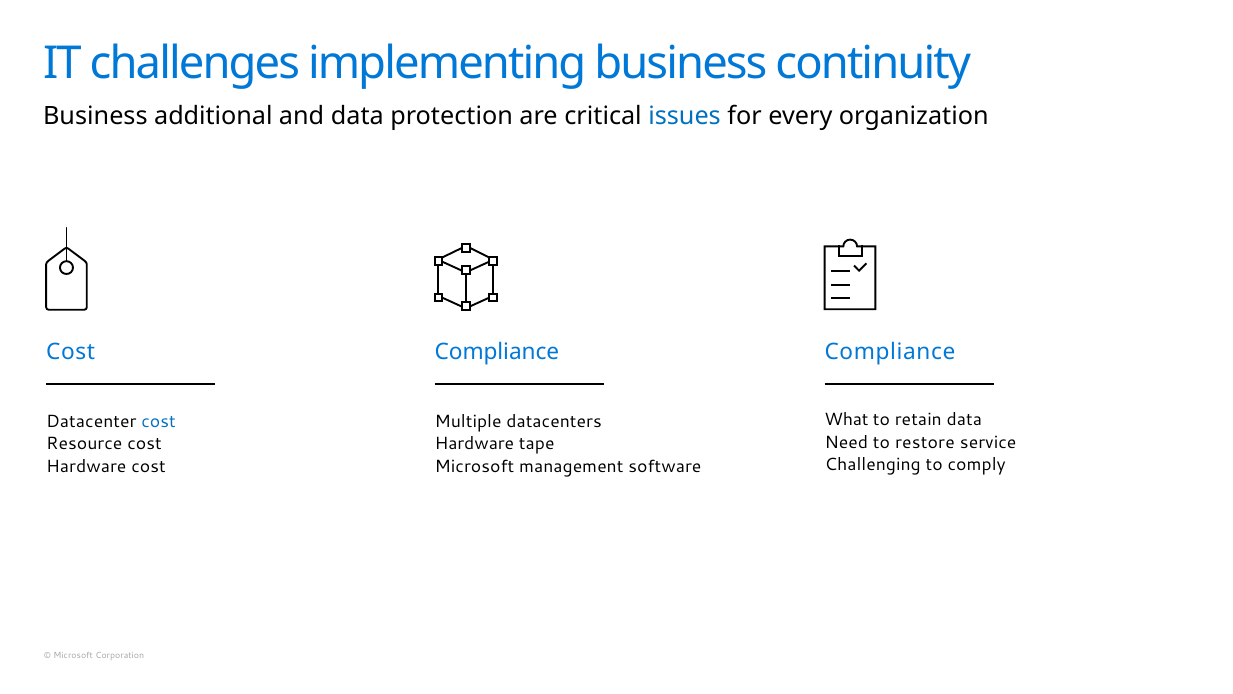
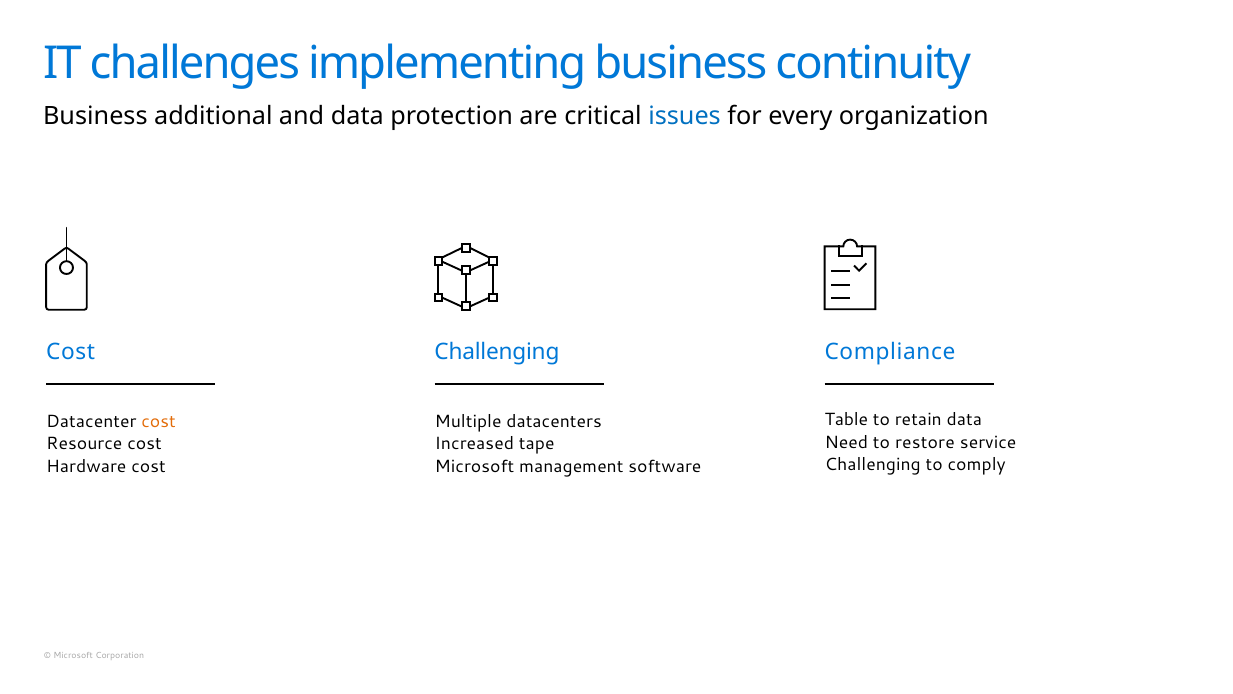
Compliance at (497, 351): Compliance -> Challenging
What: What -> Table
cost at (159, 421) colour: blue -> orange
Hardware at (474, 444): Hardware -> Increased
